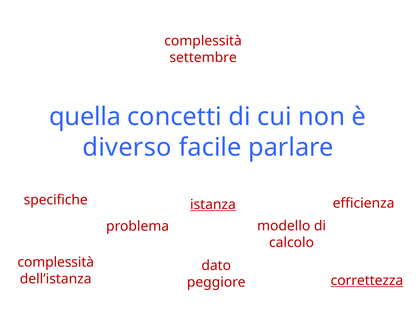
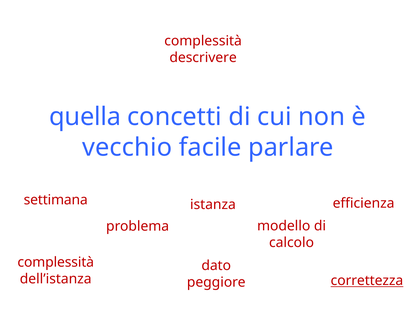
settembre: settembre -> descrivere
diverso: diverso -> vecchio
specifiche: specifiche -> settimana
istanza underline: present -> none
